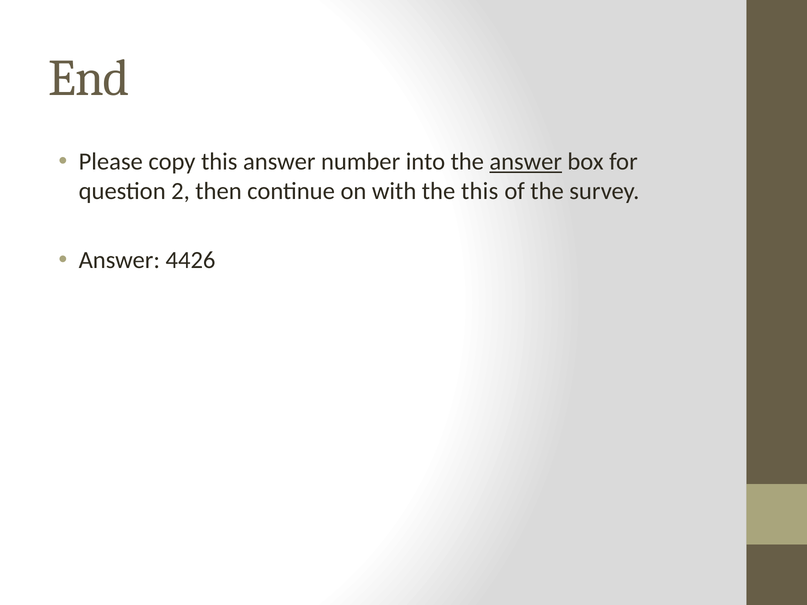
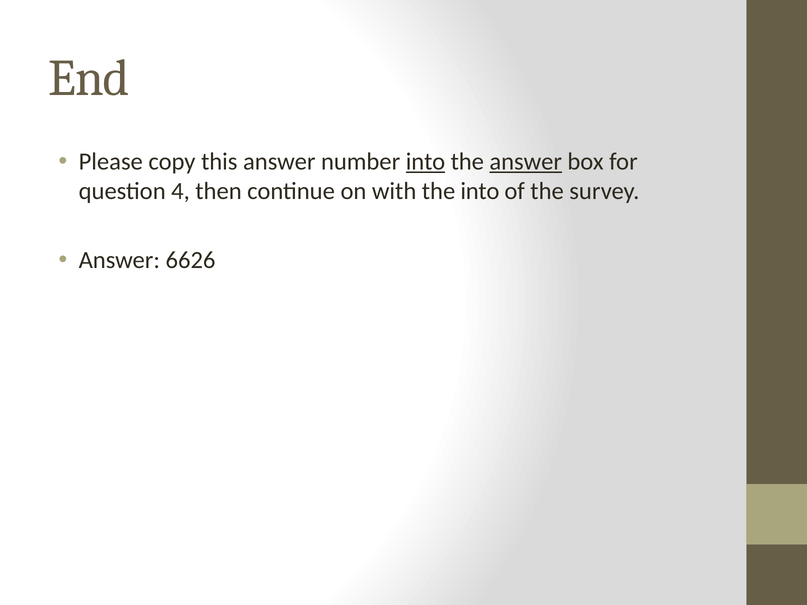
into at (426, 162) underline: none -> present
2: 2 -> 4
the this: this -> into
4426: 4426 -> 6626
